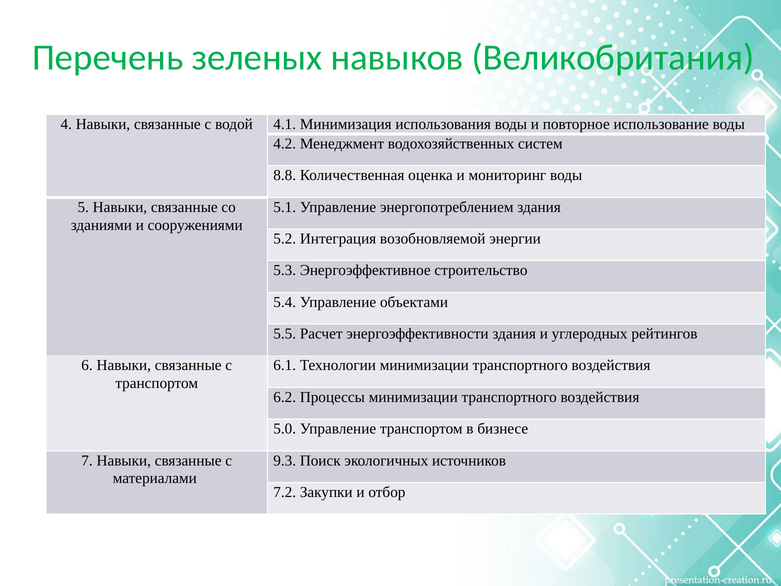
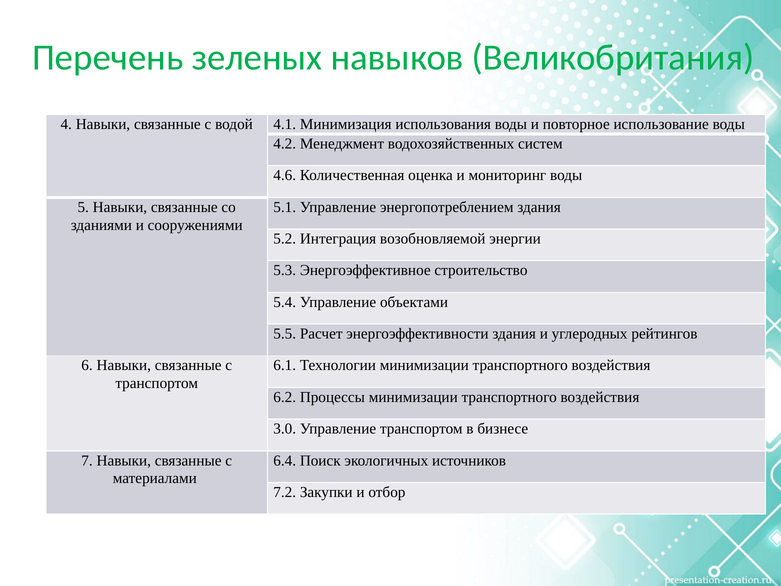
8.8: 8.8 -> 4.6
5.0: 5.0 -> 3.0
9.3: 9.3 -> 6.4
